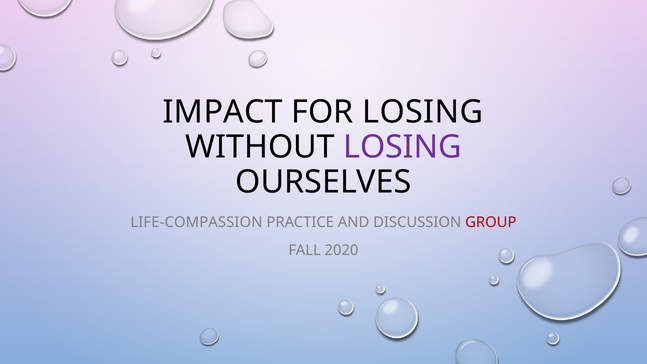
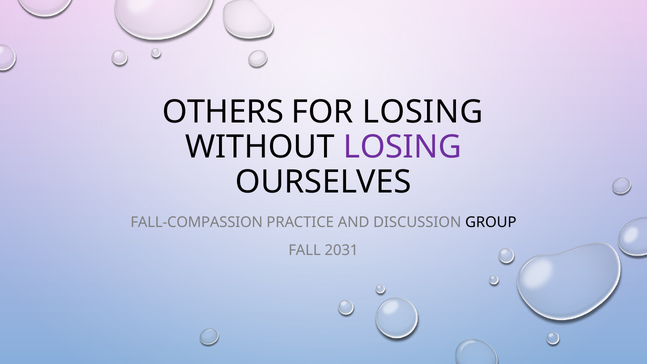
IMPACT: IMPACT -> OTHERS
LIFE-COMPASSION: LIFE-COMPASSION -> FALL-COMPASSION
GROUP colour: red -> black
2020: 2020 -> 2031
